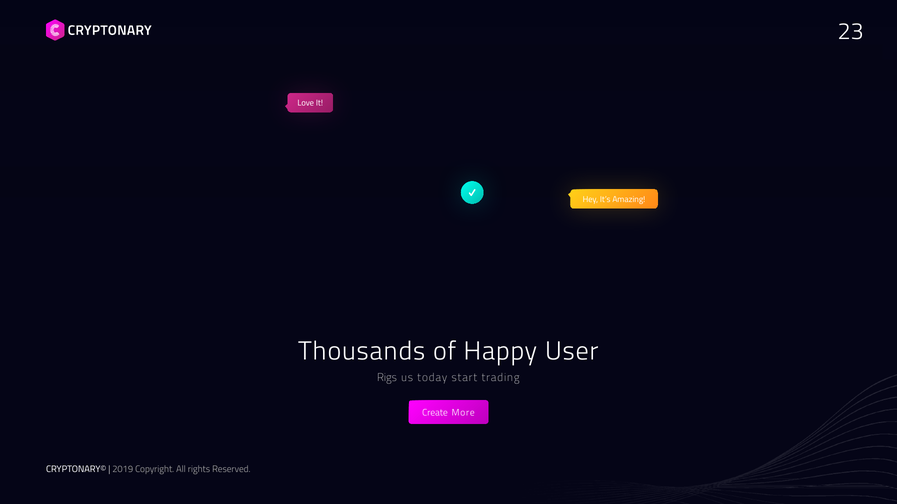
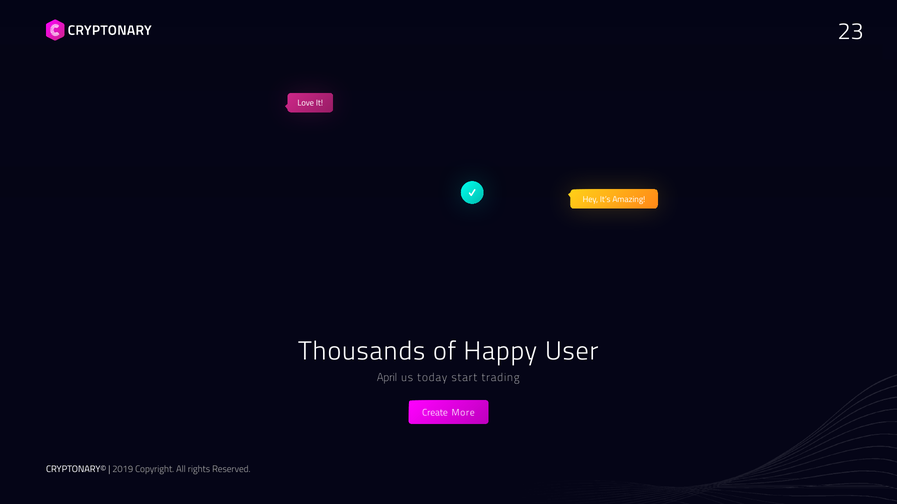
Rigs: Rigs -> April
